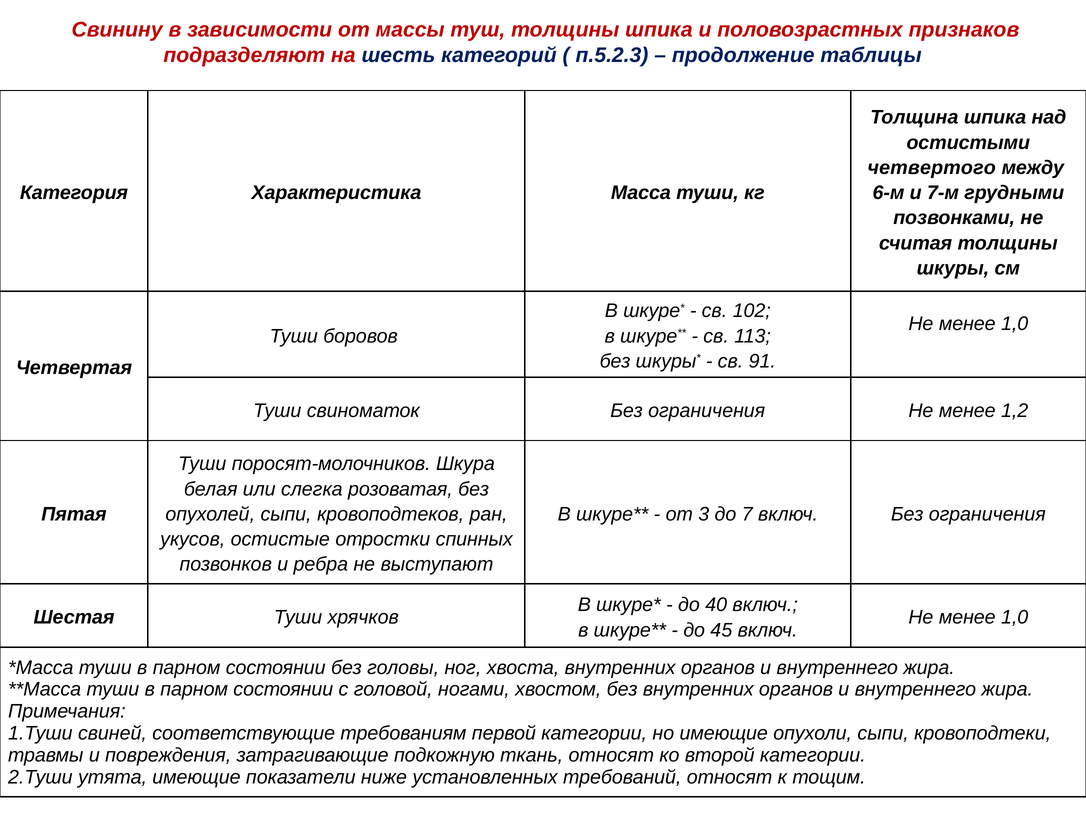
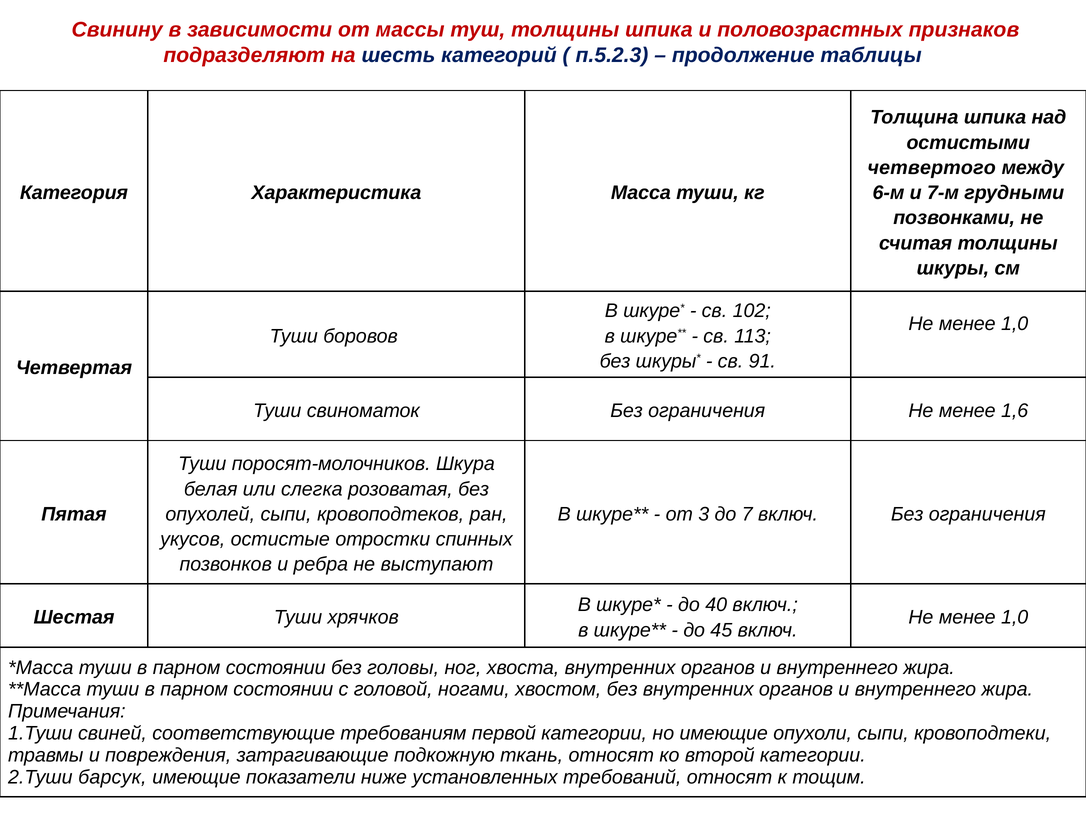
1,2: 1,2 -> 1,6
утята: утята -> барсук
